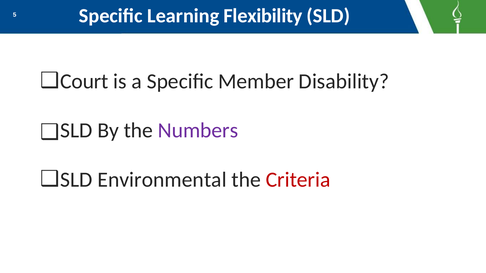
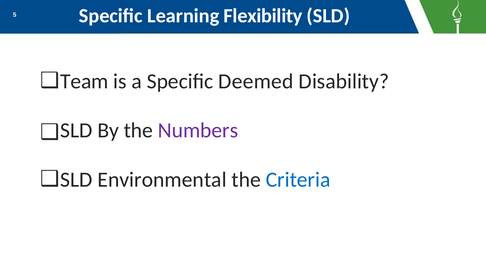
Court: Court -> Team
Member: Member -> Deemed
Criteria colour: red -> blue
